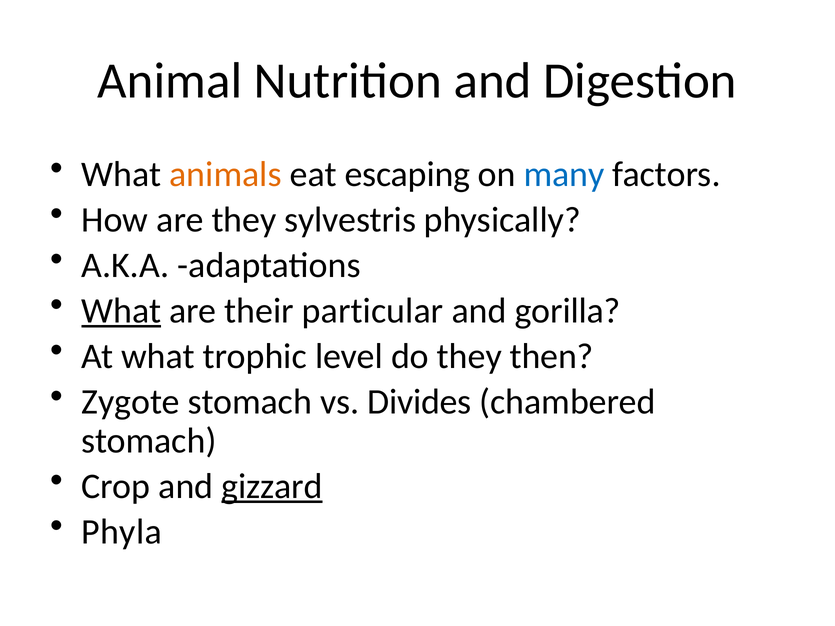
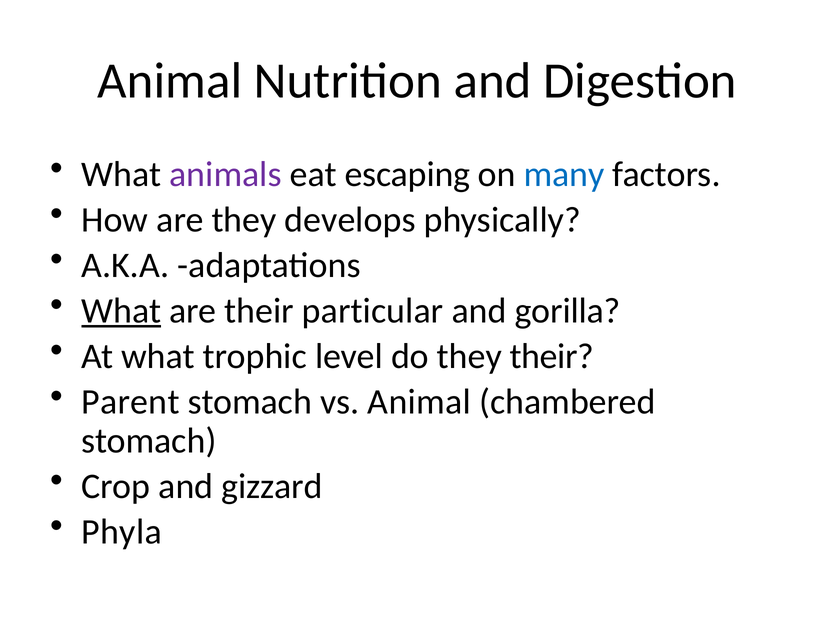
animals colour: orange -> purple
sylvestris: sylvestris -> develops
they then: then -> their
Zygote: Zygote -> Parent
vs Divides: Divides -> Animal
gizzard underline: present -> none
